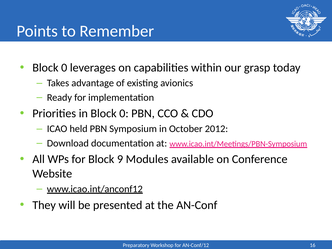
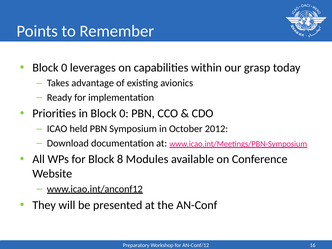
9: 9 -> 8
